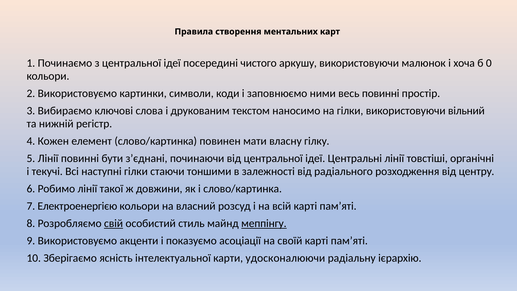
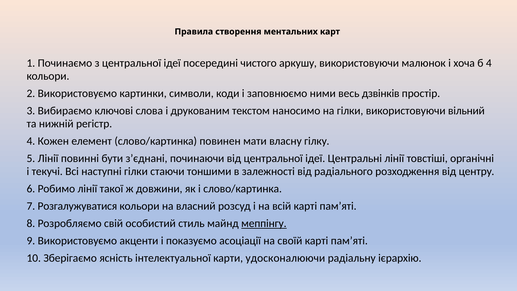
б 0: 0 -> 4
весь повинні: повинні -> дзвінків
Електроенергією: Електроенергією -> Розгалужуватися
свій underline: present -> none
